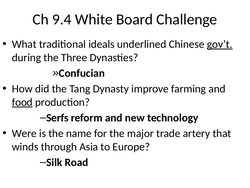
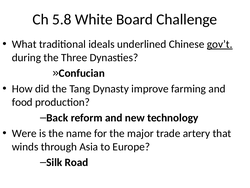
9.4: 9.4 -> 5.8
food underline: present -> none
Serfs: Serfs -> Back
